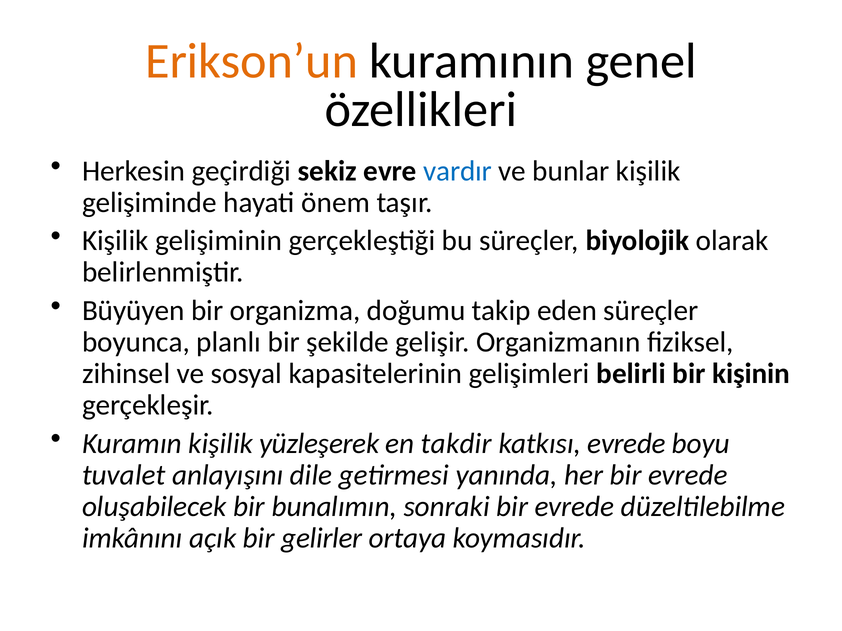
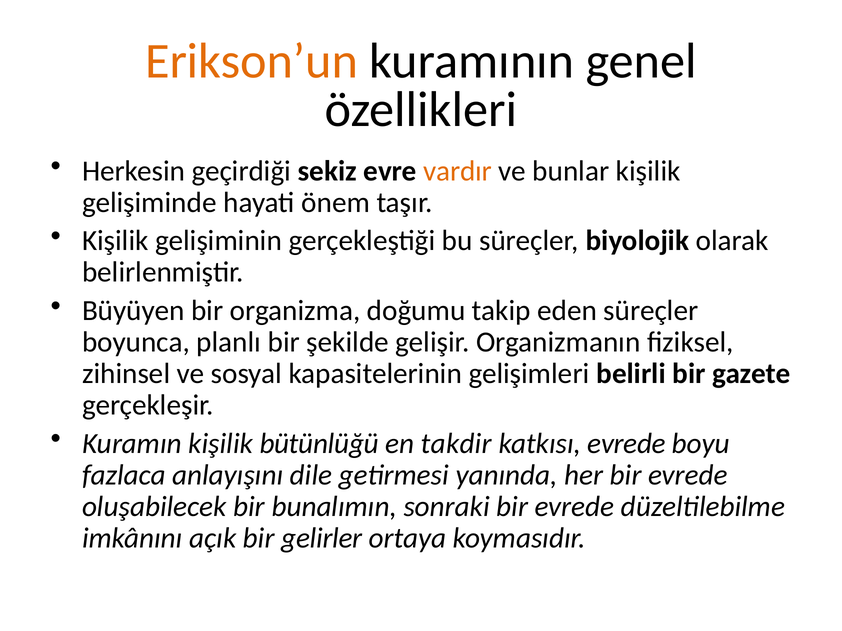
vardır colour: blue -> orange
kişinin: kişinin -> gazete
yüzleşerek: yüzleşerek -> bütünlüğü
tuvalet: tuvalet -> fazlaca
